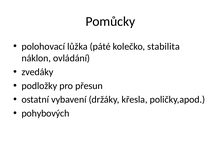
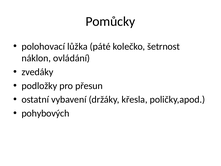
stabilita: stabilita -> šetrnost
